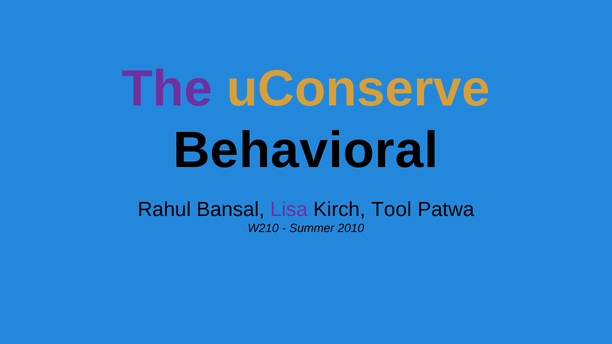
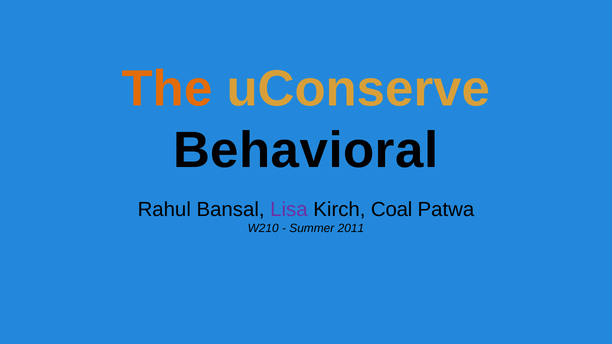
The colour: purple -> orange
Tool: Tool -> Coal
2010: 2010 -> 2011
